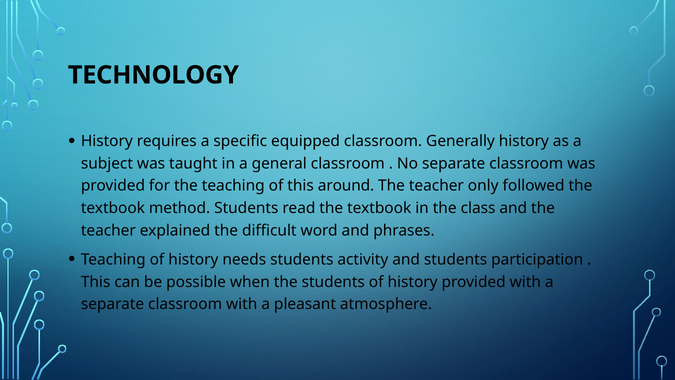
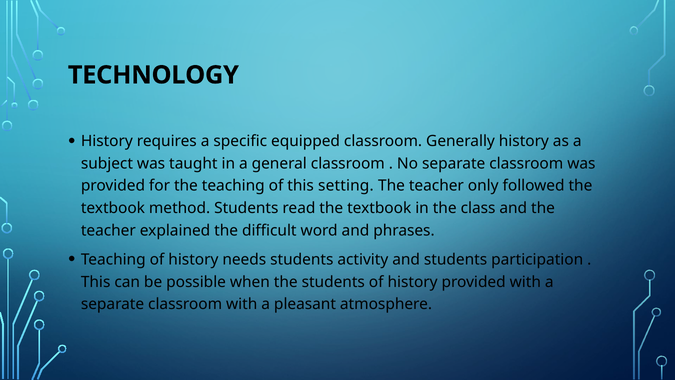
around: around -> setting
